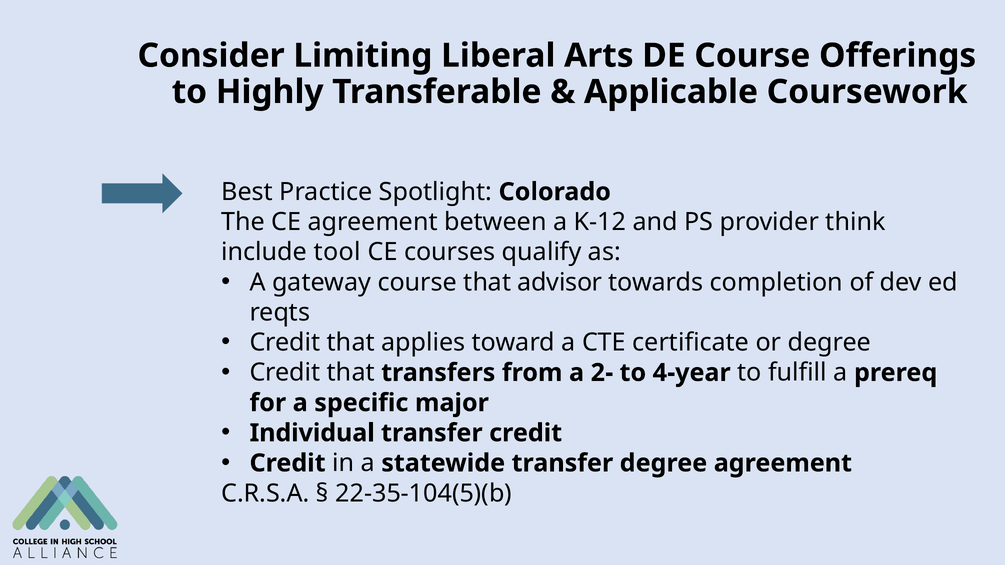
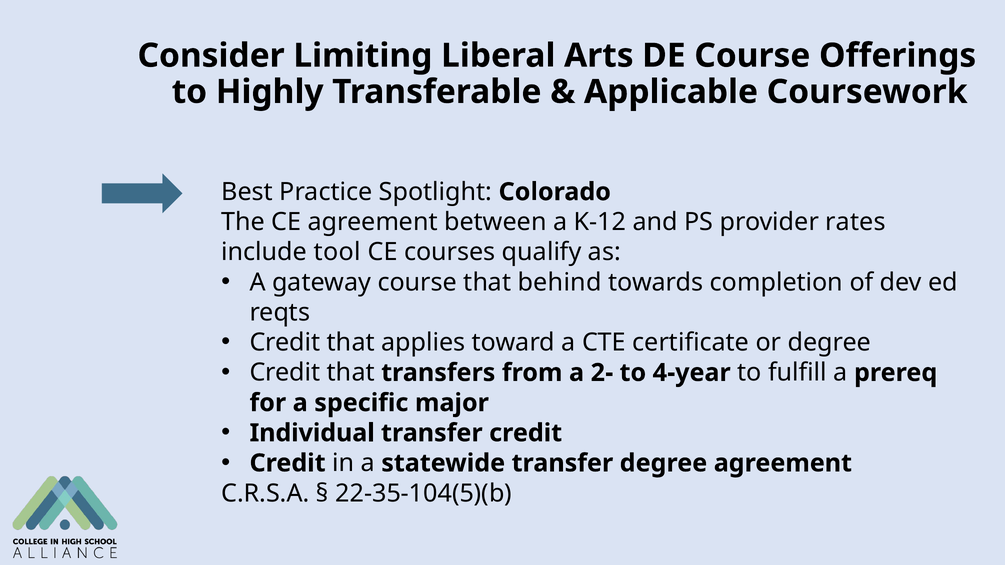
think: think -> rates
advisor: advisor -> behind
